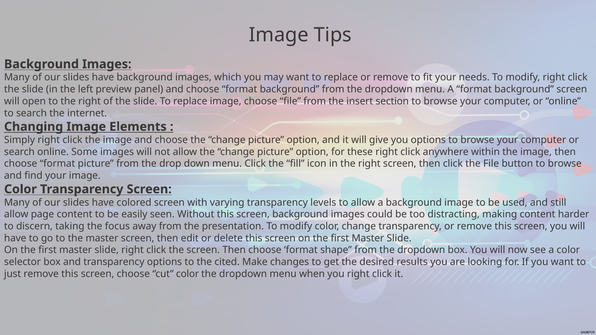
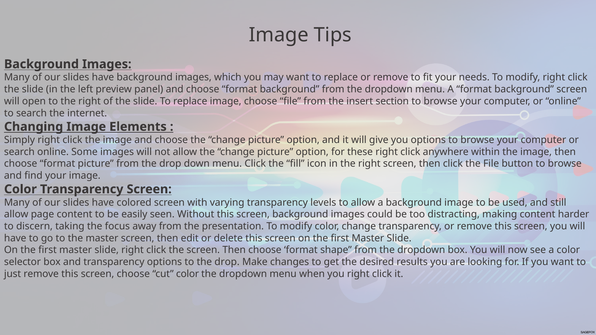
to the cited: cited -> drop
